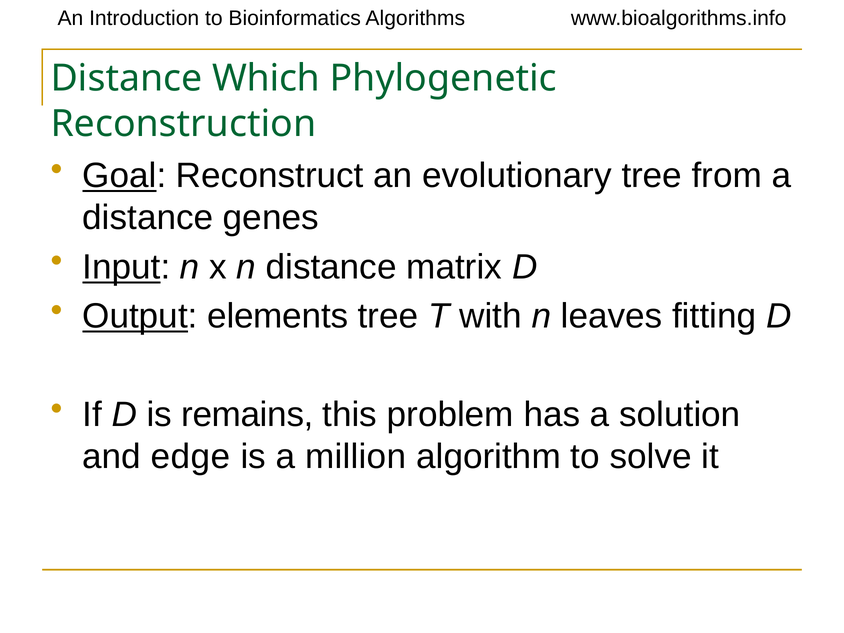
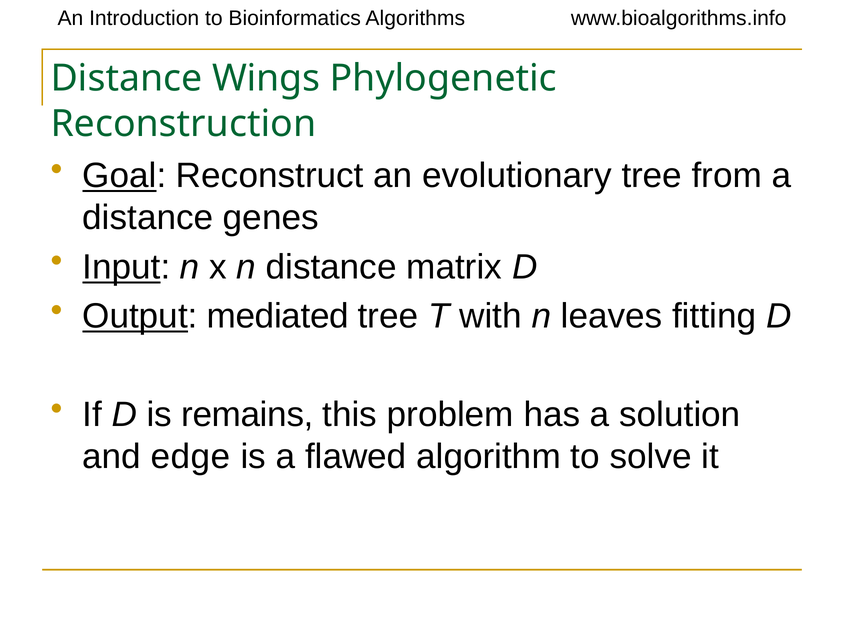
Which: Which -> Wings
elements: elements -> mediated
million: million -> flawed
